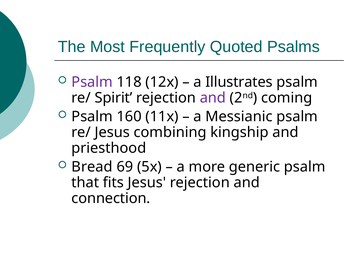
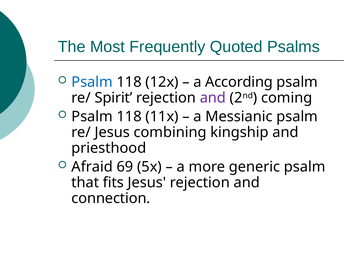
Psalm at (92, 82) colour: purple -> blue
Illustrates: Illustrates -> According
160 at (129, 116): 160 -> 118
Bread: Bread -> Afraid
